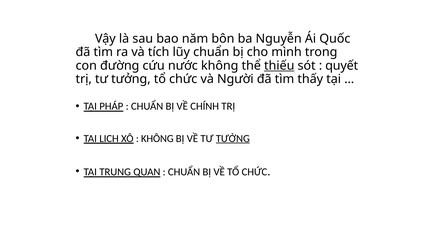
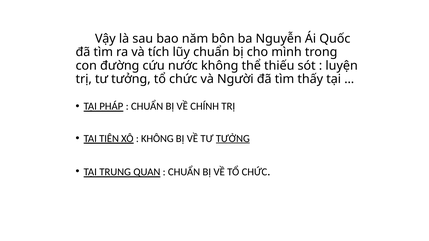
thiếu underline: present -> none
quyết: quyết -> luyện
LỊCH: LỊCH -> TIÊN
